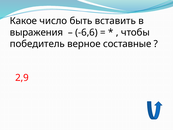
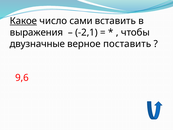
Какое underline: none -> present
быть: быть -> сами
-6,6: -6,6 -> -2,1
победитель: победитель -> двузначные
составные: составные -> поставить
2,9: 2,9 -> 9,6
